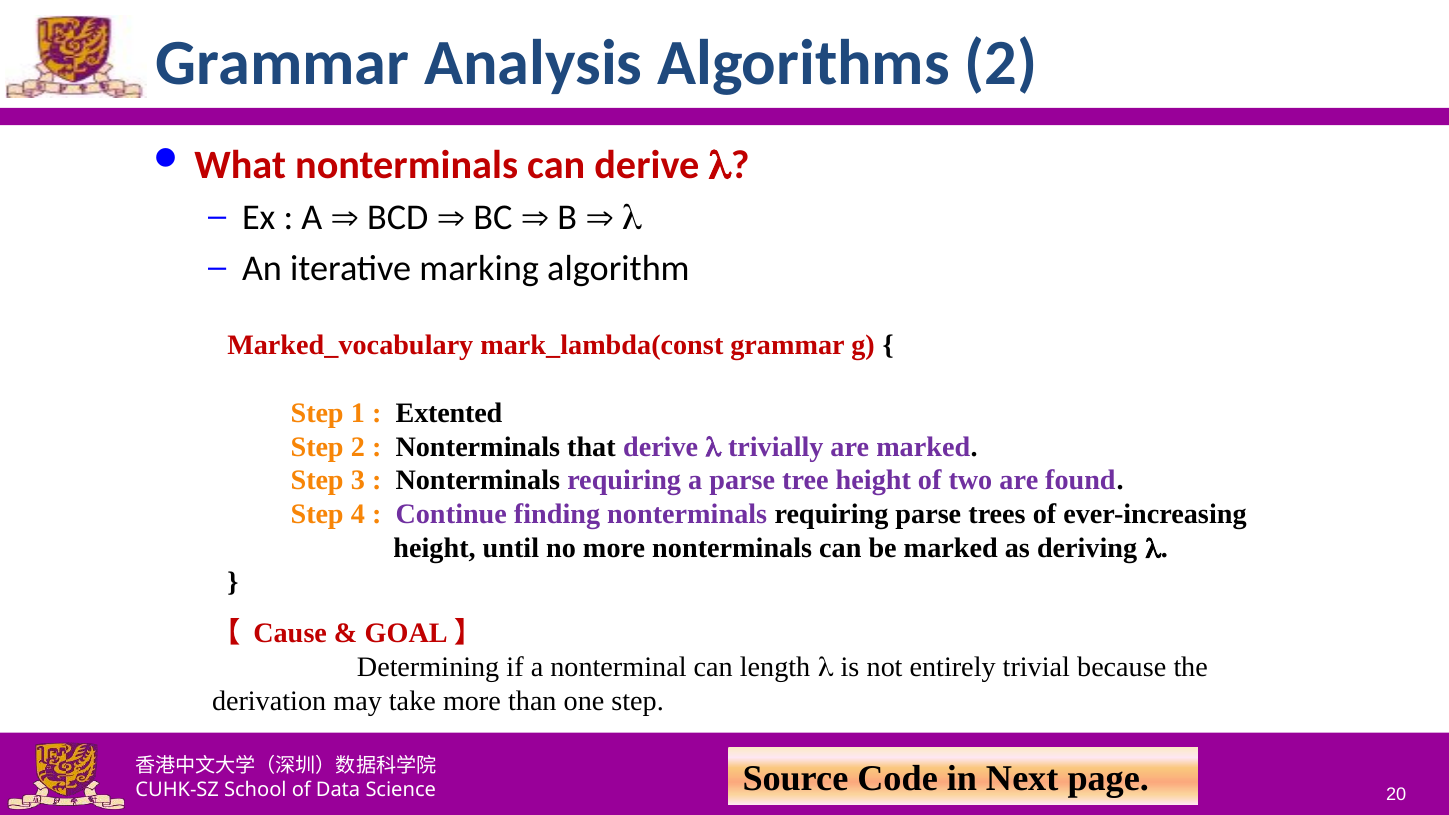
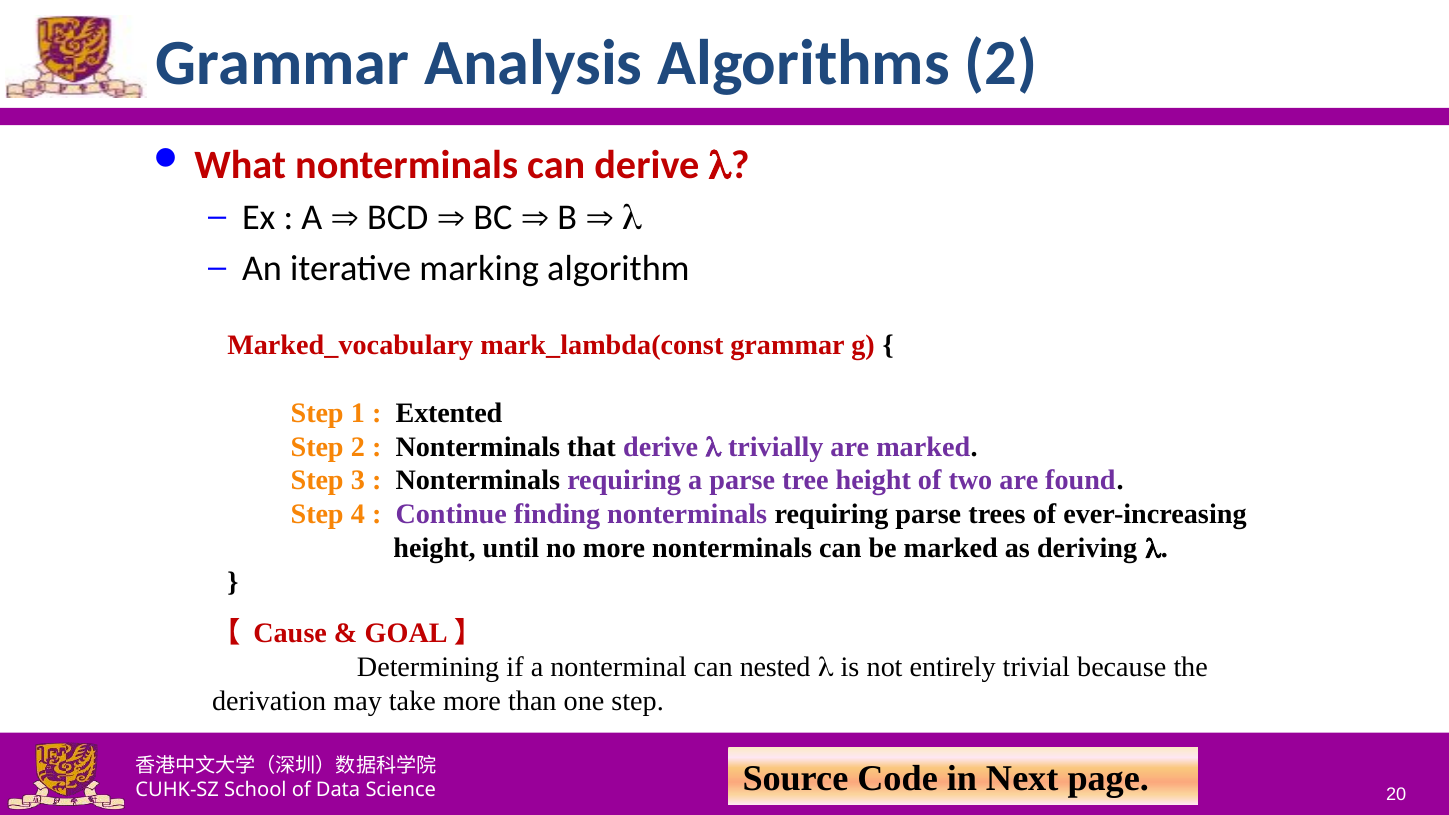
length: length -> nested
